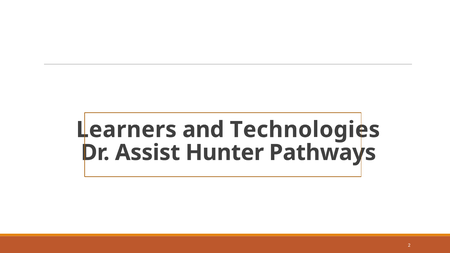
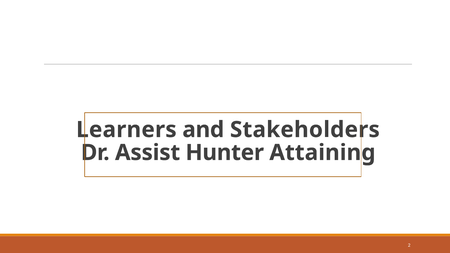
Technologies: Technologies -> Stakeholders
Pathways: Pathways -> Attaining
